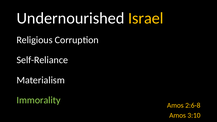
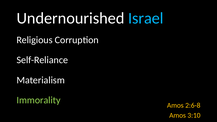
Israel colour: yellow -> light blue
